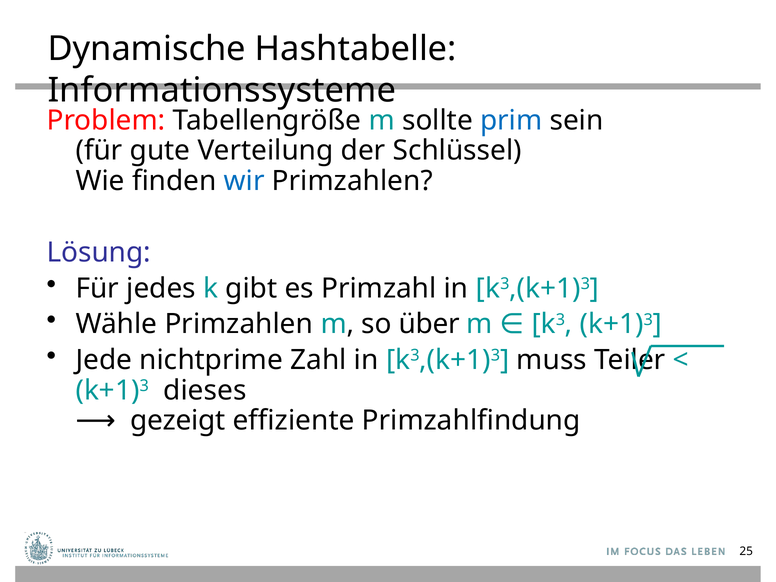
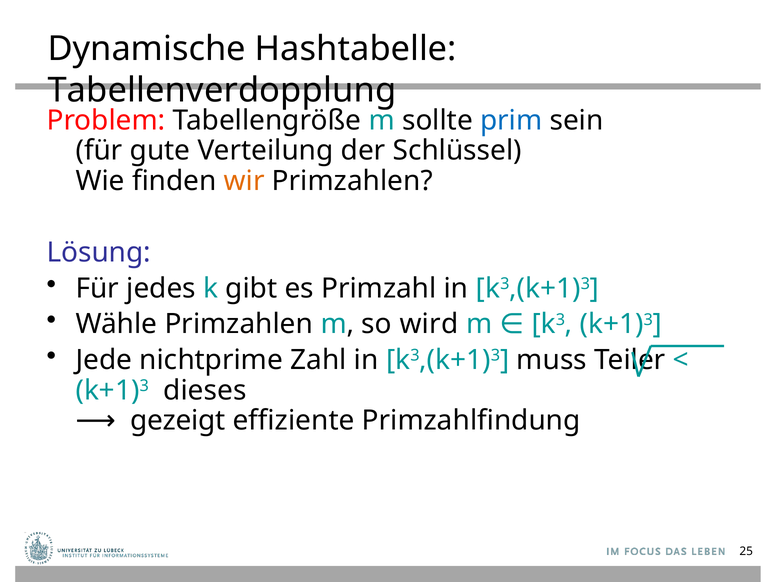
Informationssysteme: Informationssysteme -> Tabellenverdopplung
wir colour: blue -> orange
über: über -> wird
